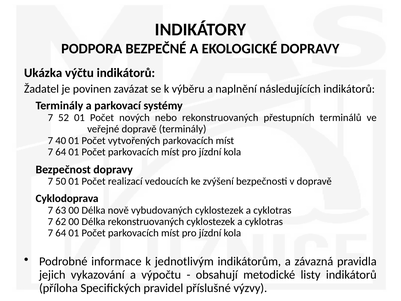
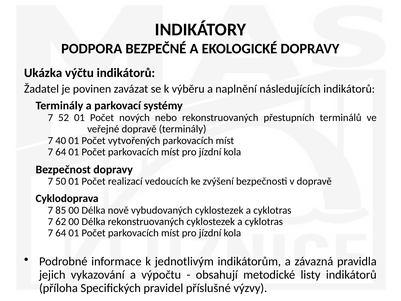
63: 63 -> 85
